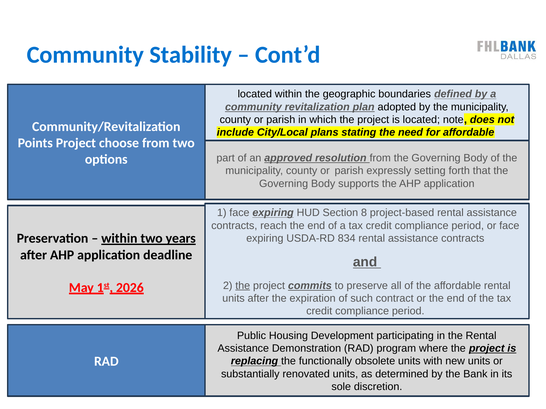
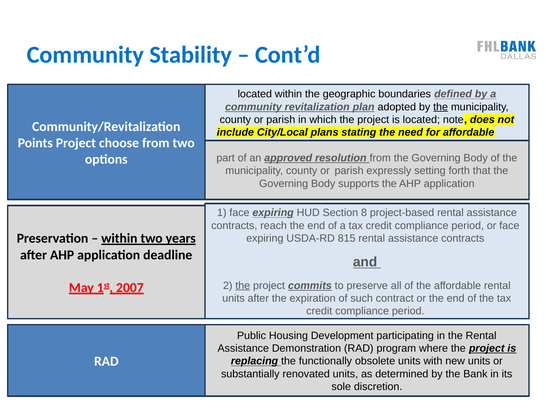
the at (441, 107) underline: none -> present
834: 834 -> 815
2026: 2026 -> 2007
